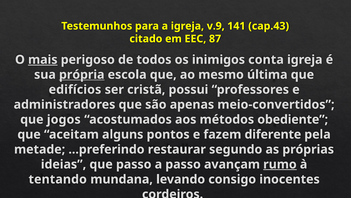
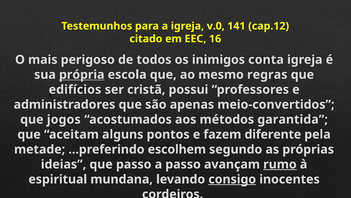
v.9: v.9 -> v.0
cap.43: cap.43 -> cap.12
87: 87 -> 16
mais underline: present -> none
última: última -> regras
obediente: obediente -> garantida
restaurar: restaurar -> escolhem
tentando: tentando -> espiritual
consigo underline: none -> present
